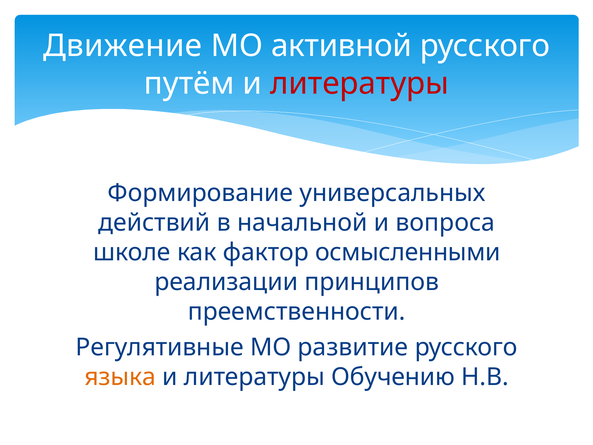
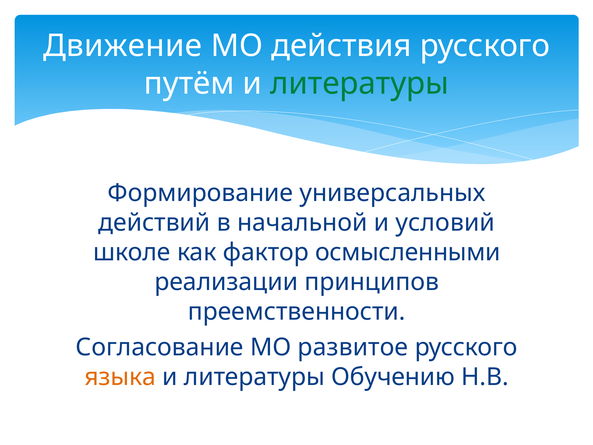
активной: активной -> действия
литературы at (360, 84) colour: red -> green
вопроса: вопроса -> условий
Регулятивные: Регулятивные -> Согласование
развитие: развитие -> развитое
